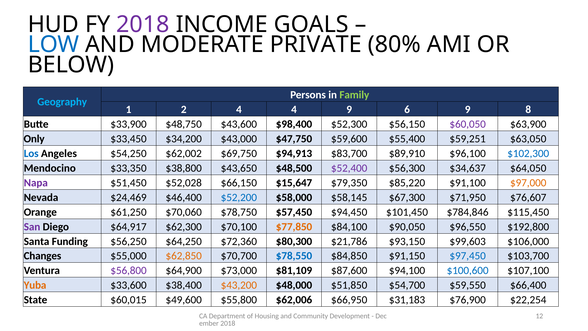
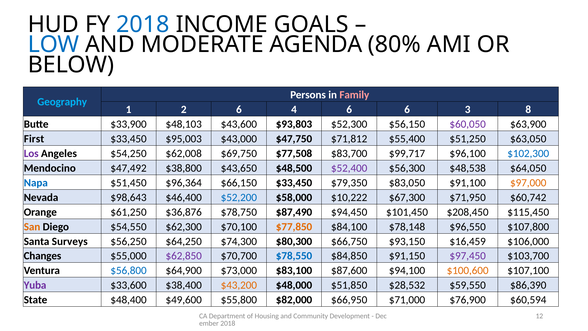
2018 at (143, 24) colour: purple -> blue
PRIVATE: PRIVATE -> AGENDA
Family colour: light green -> pink
2 4: 4 -> 6
4 9: 9 -> 6
6 9: 9 -> 3
$48,750: $48,750 -> $48,103
$98,400: $98,400 -> $93,803
Only: Only -> First
$34,200: $34,200 -> $95,003
$59,600: $59,600 -> $71,812
$59,251: $59,251 -> $51,250
Los colour: blue -> purple
$62,002: $62,002 -> $62,008
$94,913: $94,913 -> $77,508
$89,910: $89,910 -> $99,717
$33,350: $33,350 -> $47,492
$34,637: $34,637 -> $48,538
Napa colour: purple -> blue
$52,028: $52,028 -> $96,364
$66,150 $15,647: $15,647 -> $33,450
$85,220: $85,220 -> $83,050
$24,469: $24,469 -> $98,643
$58,145: $58,145 -> $10,222
$76,607: $76,607 -> $60,742
$70,060: $70,060 -> $36,876
$57,450: $57,450 -> $87,490
$784,846: $784,846 -> $208,450
San colour: purple -> orange
$64,917: $64,917 -> $54,550
$90,050: $90,050 -> $78,148
$192,800: $192,800 -> $107,800
Funding: Funding -> Surveys
$72,360: $72,360 -> $74,300
$21,786: $21,786 -> $66,750
$99,603: $99,603 -> $16,459
$62,850 colour: orange -> purple
$97,450 colour: blue -> purple
$56,800 colour: purple -> blue
$81,109: $81,109 -> $83,100
$100,600 colour: blue -> orange
Yuba colour: orange -> purple
$54,700: $54,700 -> $28,532
$66,400: $66,400 -> $86,390
$60,015: $60,015 -> $48,400
$62,006: $62,006 -> $82,000
$31,183: $31,183 -> $71,000
$22,254: $22,254 -> $60,594
